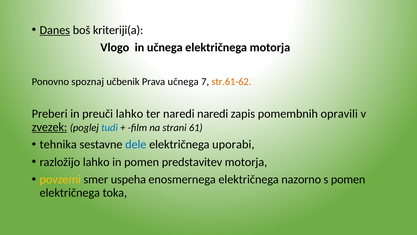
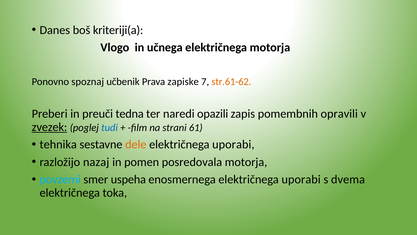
Danes underline: present -> none
Prava učnega: učnega -> zapiske
preuči lahko: lahko -> tedna
naredi naredi: naredi -> opazili
dele colour: blue -> orange
razložijo lahko: lahko -> nazaj
predstavitev: predstavitev -> posredovala
povzemi colour: yellow -> light blue
enosmernega električnega nazorno: nazorno -> uporabi
s pomen: pomen -> dvema
